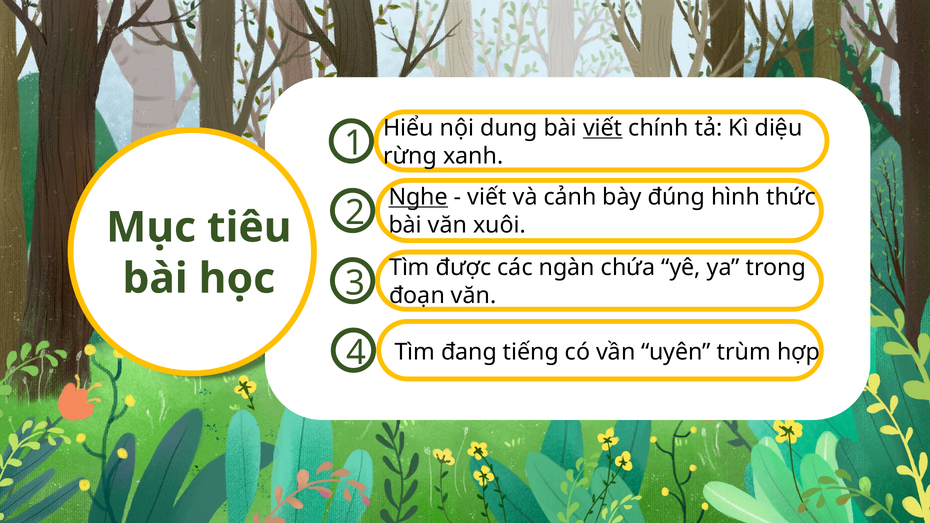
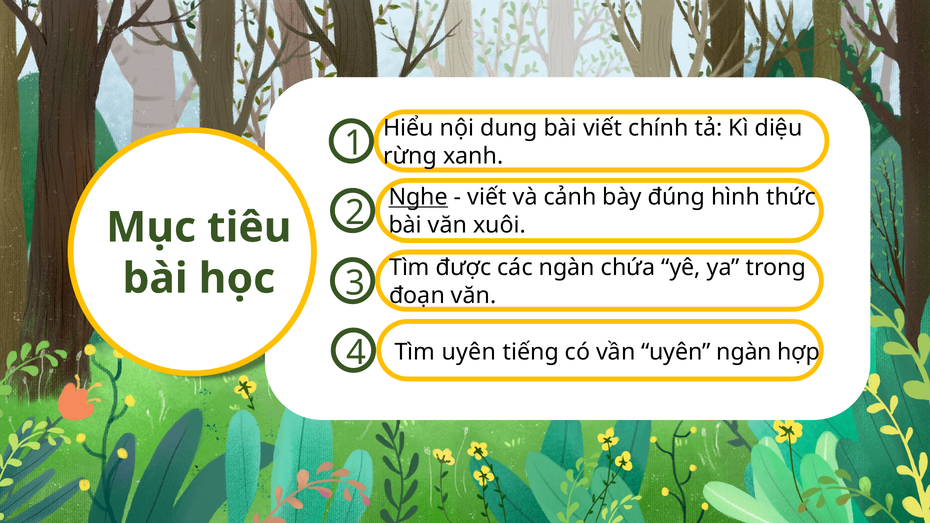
viết at (603, 128) underline: present -> none
Tìm đang: đang -> uyên
uyên trùm: trùm -> ngàn
